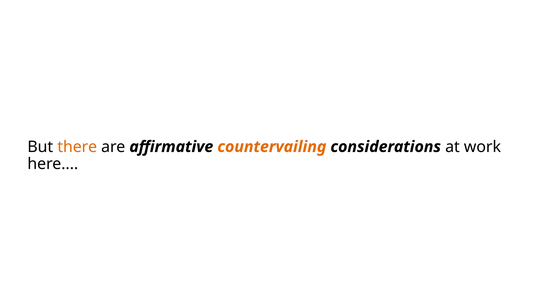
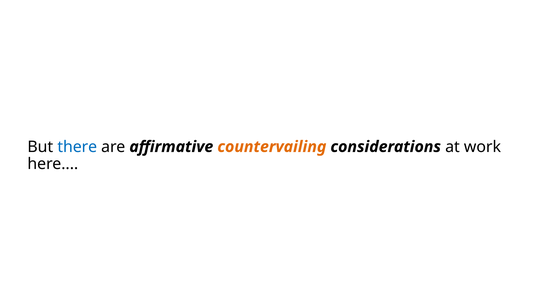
there colour: orange -> blue
